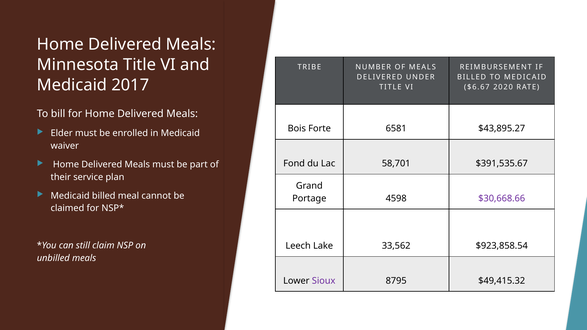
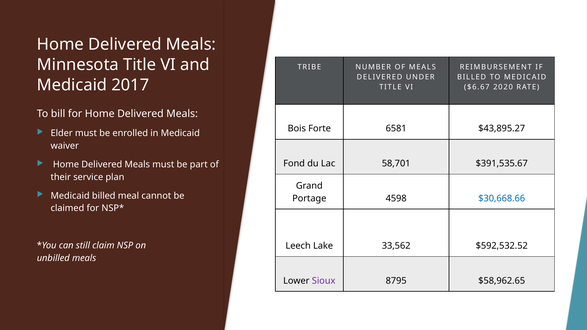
$30,668.66 colour: purple -> blue
$923,858.54: $923,858.54 -> $592,532.52
$49,415.32: $49,415.32 -> $58,962.65
